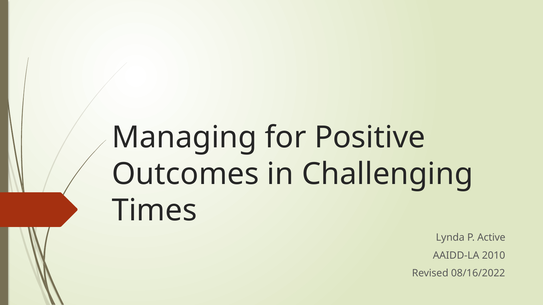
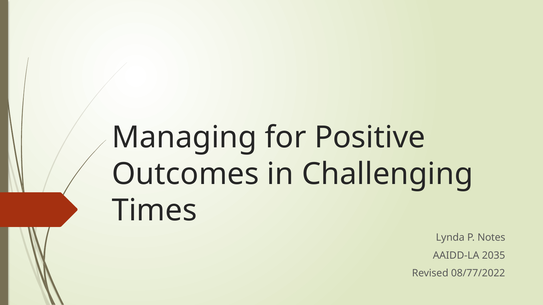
Active: Active -> Notes
2010: 2010 -> 2035
08/16/2022: 08/16/2022 -> 08/77/2022
